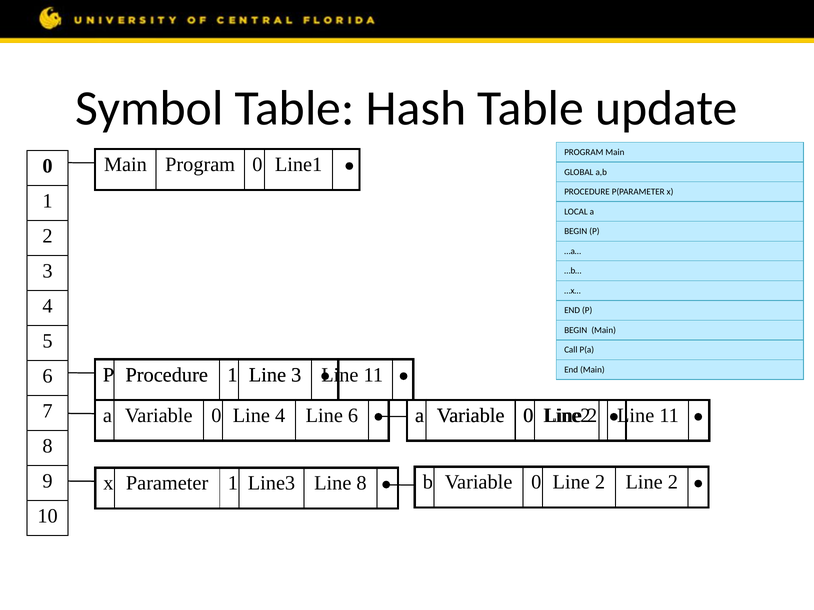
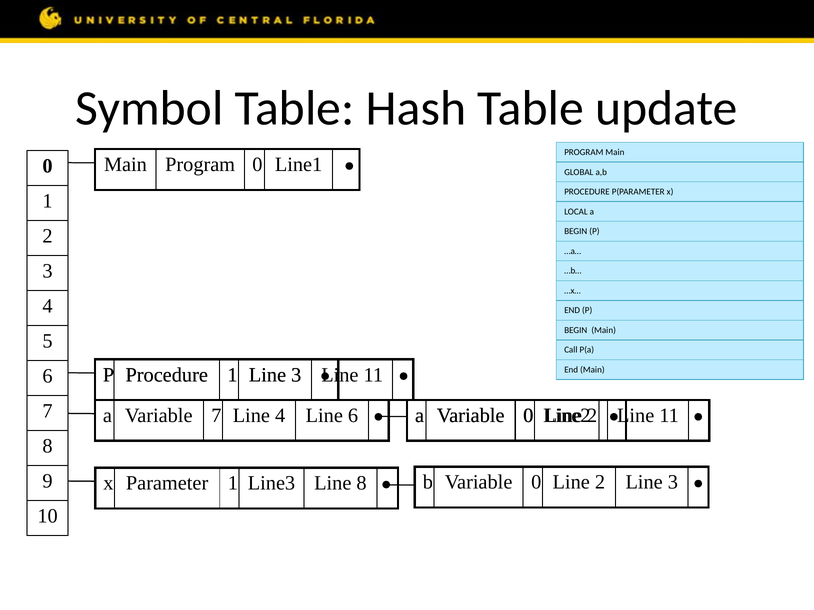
0 at (216, 416): 0 -> 7
2 Line 2: 2 -> 3
